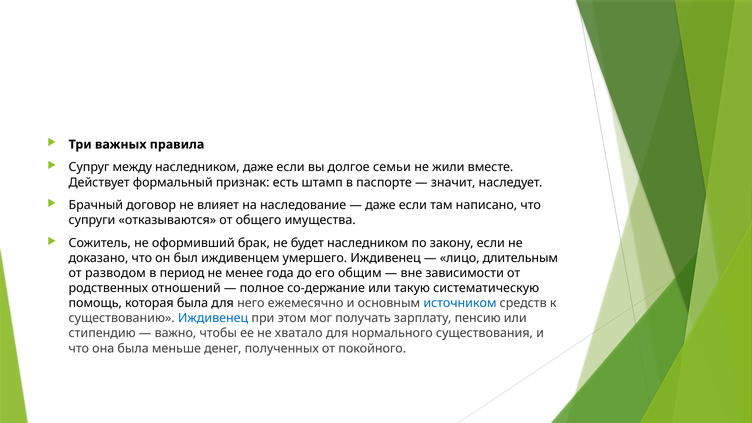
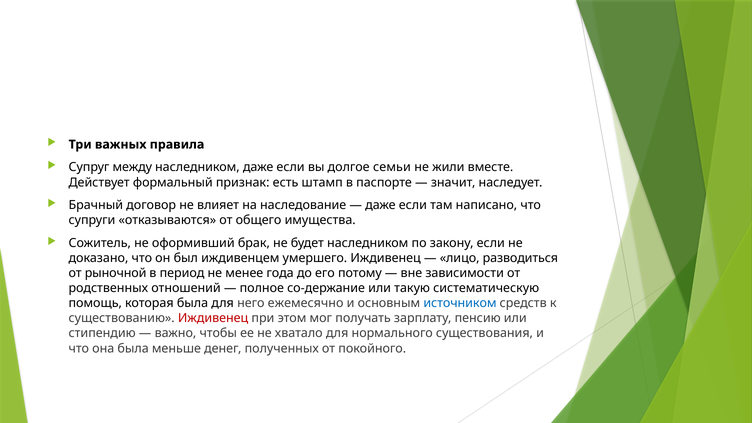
длительным: длительным -> разводиться
разводом: разводом -> рыночной
общим: общим -> потому
Иждивенец at (213, 318) colour: blue -> red
